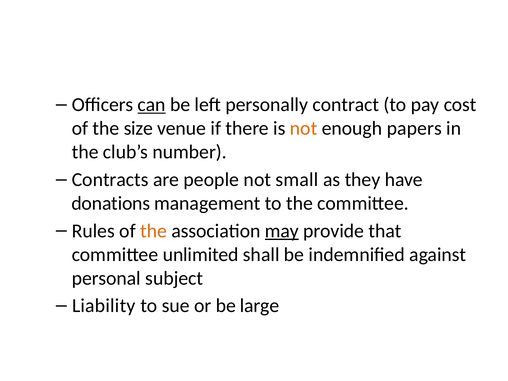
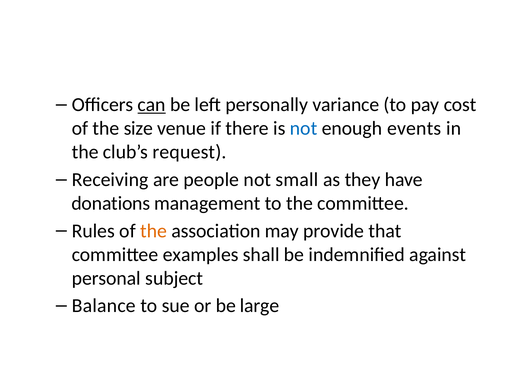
contract: contract -> variance
not at (304, 128) colour: orange -> blue
papers: papers -> events
number: number -> request
Contracts: Contracts -> Receiving
may underline: present -> none
unlimited: unlimited -> examples
Liability: Liability -> Balance
